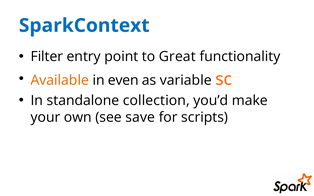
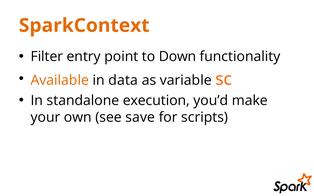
SparkContext colour: blue -> orange
Great: Great -> Down
even: even -> data
collection: collection -> execution
